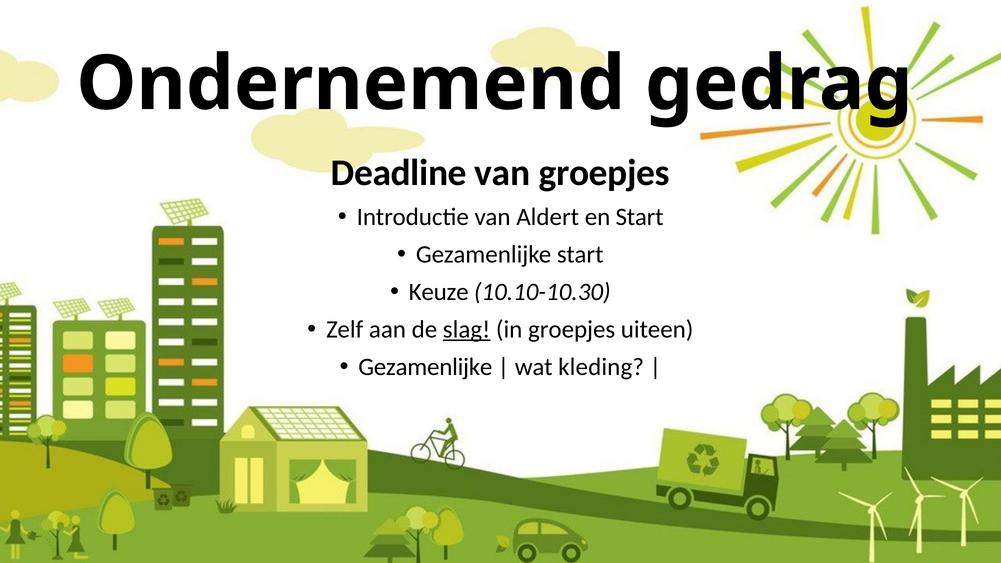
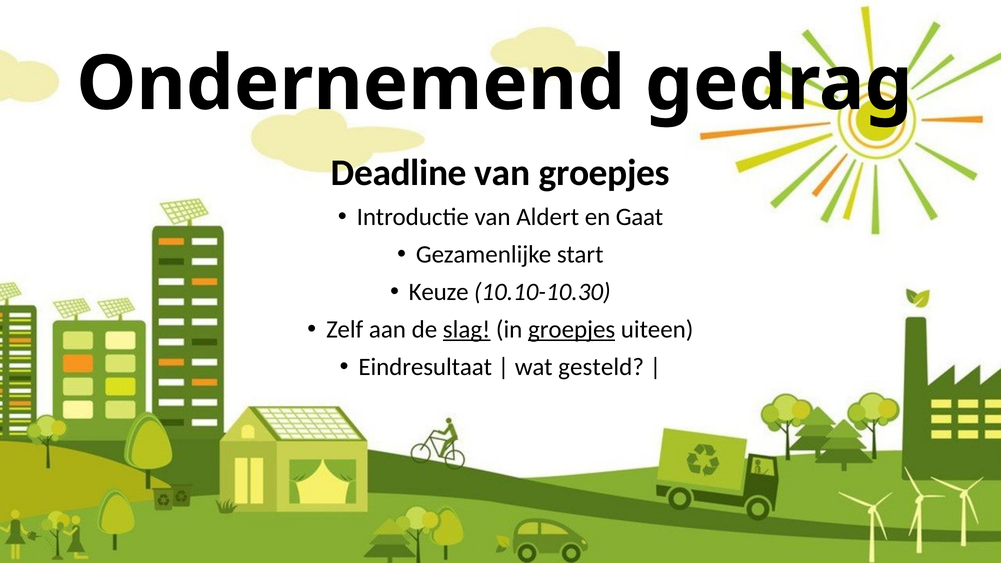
en Start: Start -> Gaat
groepjes at (572, 330) underline: none -> present
Gezamenlijke at (425, 367): Gezamenlijke -> Eindresultaat
kleding: kleding -> gesteld
